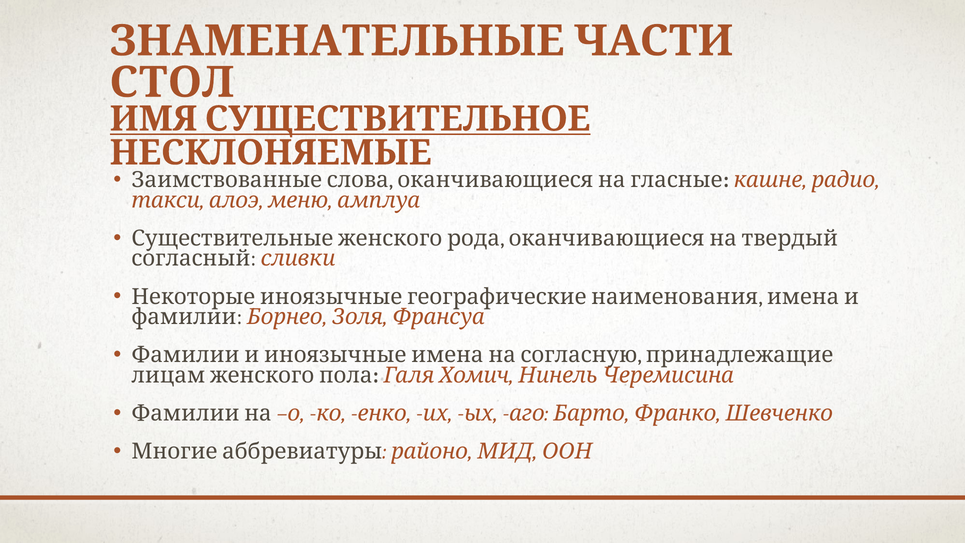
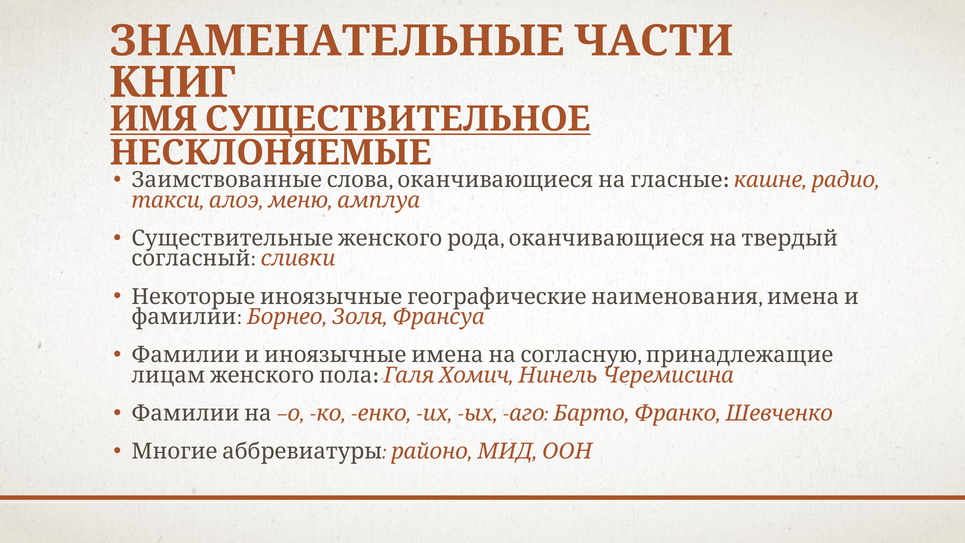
СТОЛ: СТОЛ -> КНИГ
